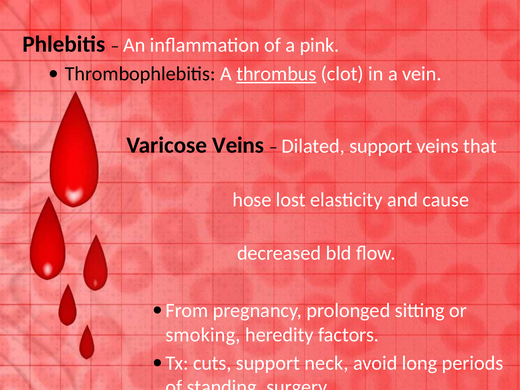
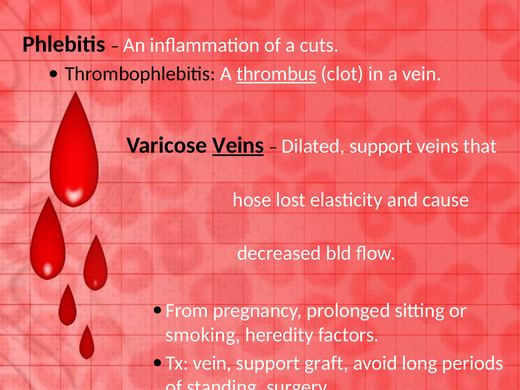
pink: pink -> cuts
Veins at (238, 145) underline: none -> present
Tx cuts: cuts -> vein
neck: neck -> graft
